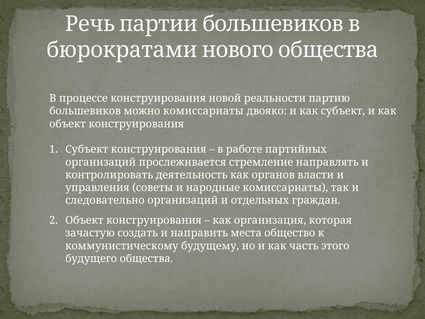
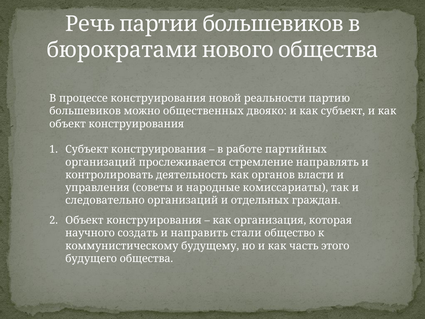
можно комиссариаты: комиссариаты -> общественных
зачастую: зачастую -> научного
места: места -> стали
